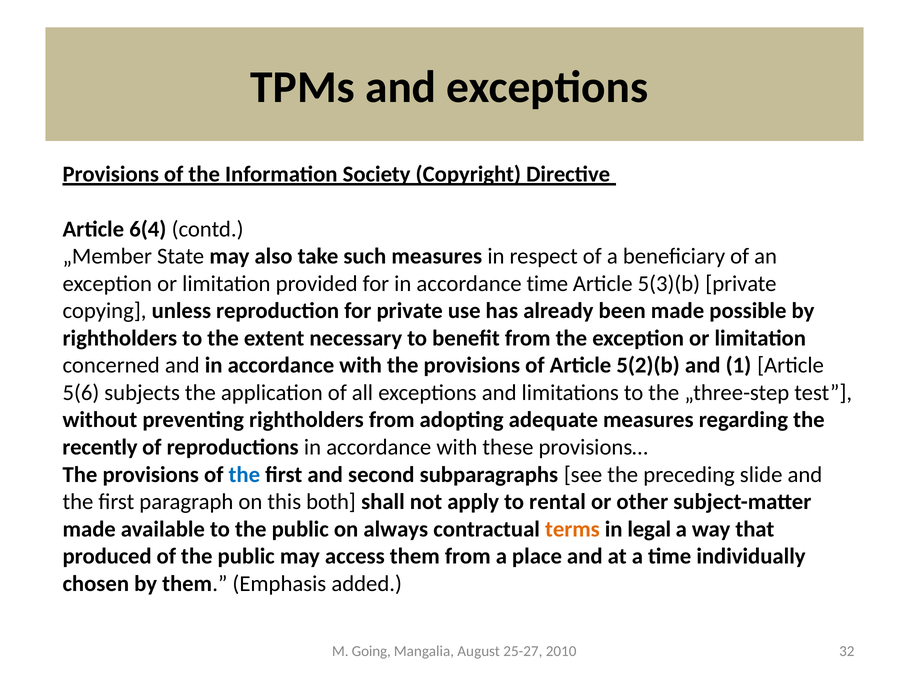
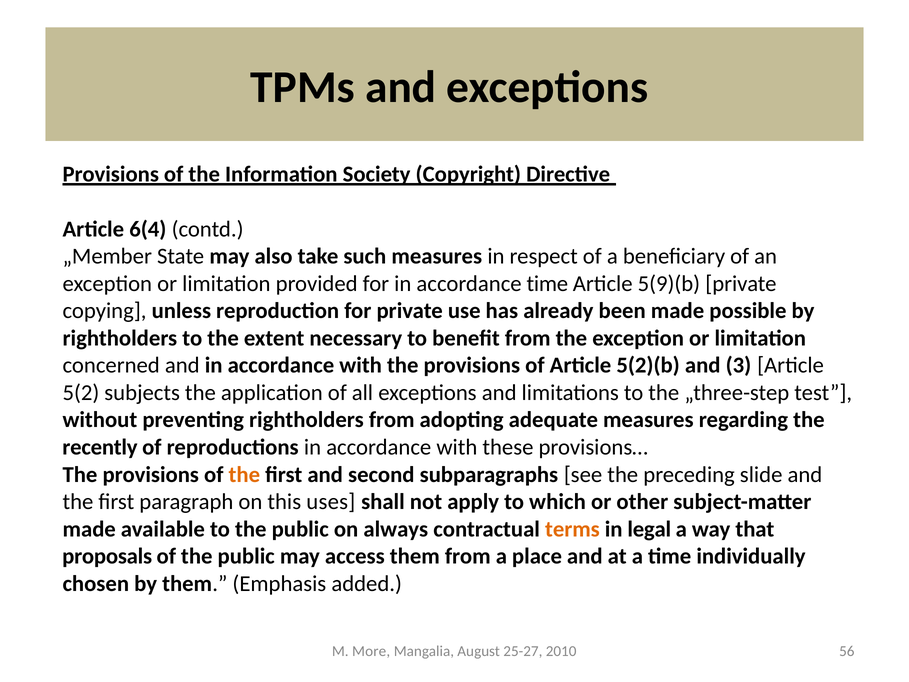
5(3)(b: 5(3)(b -> 5(9)(b
1: 1 -> 3
5(6: 5(6 -> 5(2
the at (244, 474) colour: blue -> orange
both: both -> uses
rental: rental -> which
produced: produced -> proposals
Going: Going -> More
32: 32 -> 56
